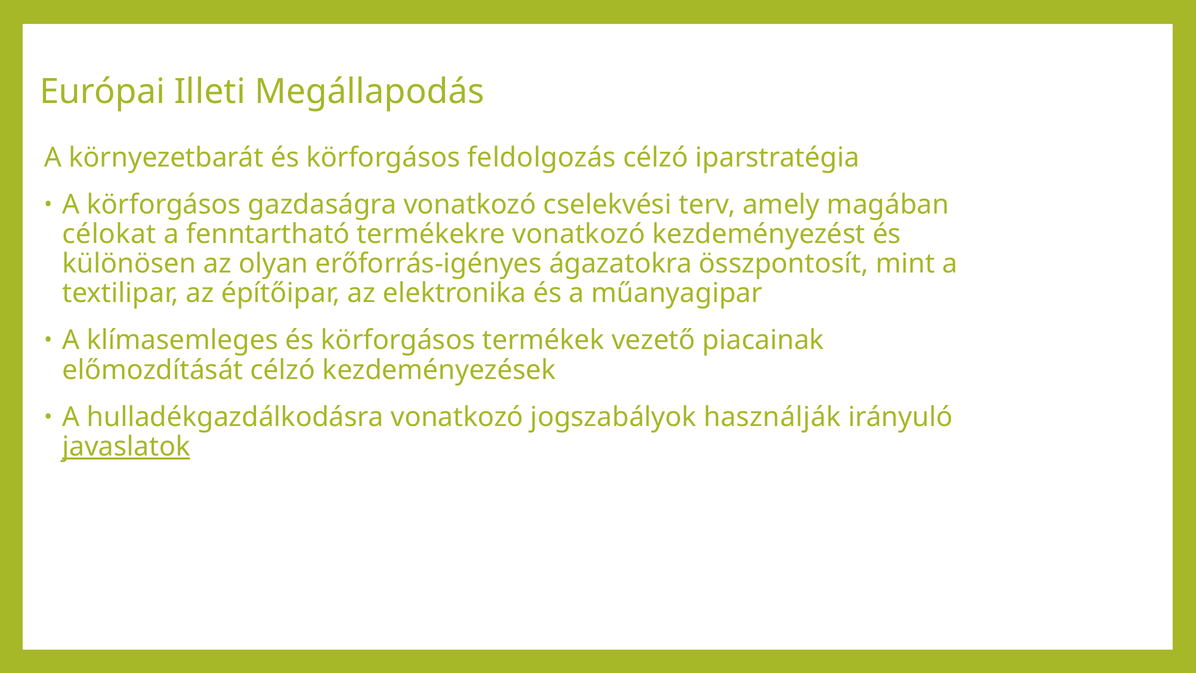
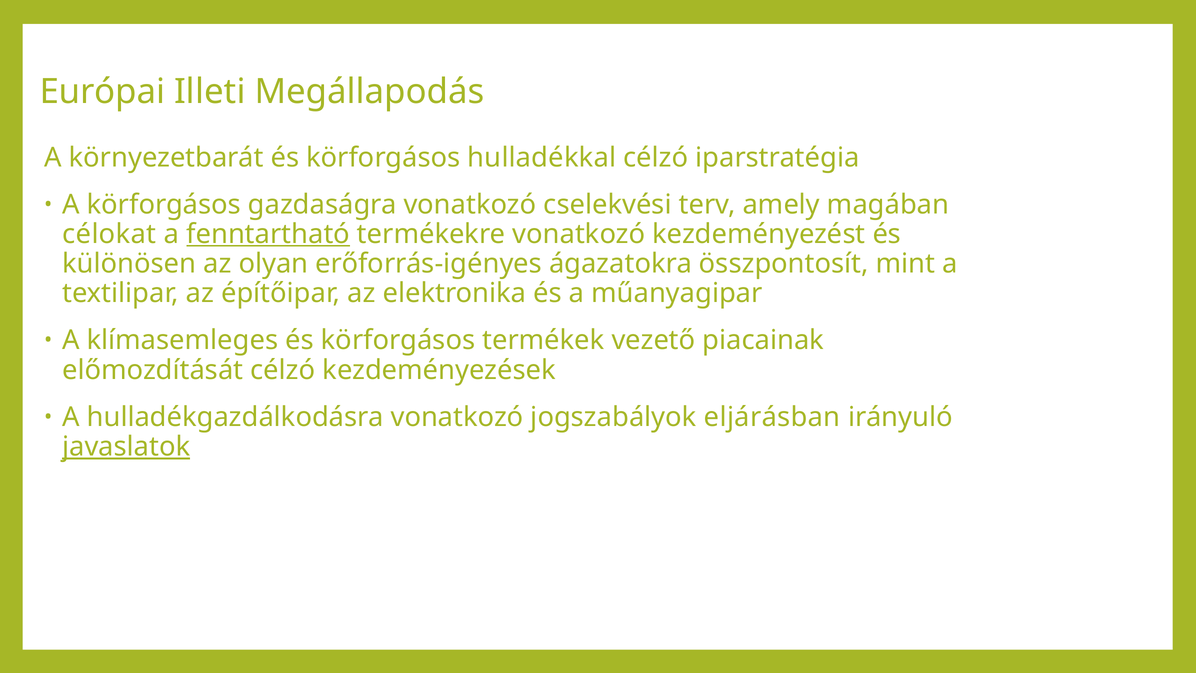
feldolgozás: feldolgozás -> hulladékkal
fenntartható underline: none -> present
használják: használják -> eljárásban
